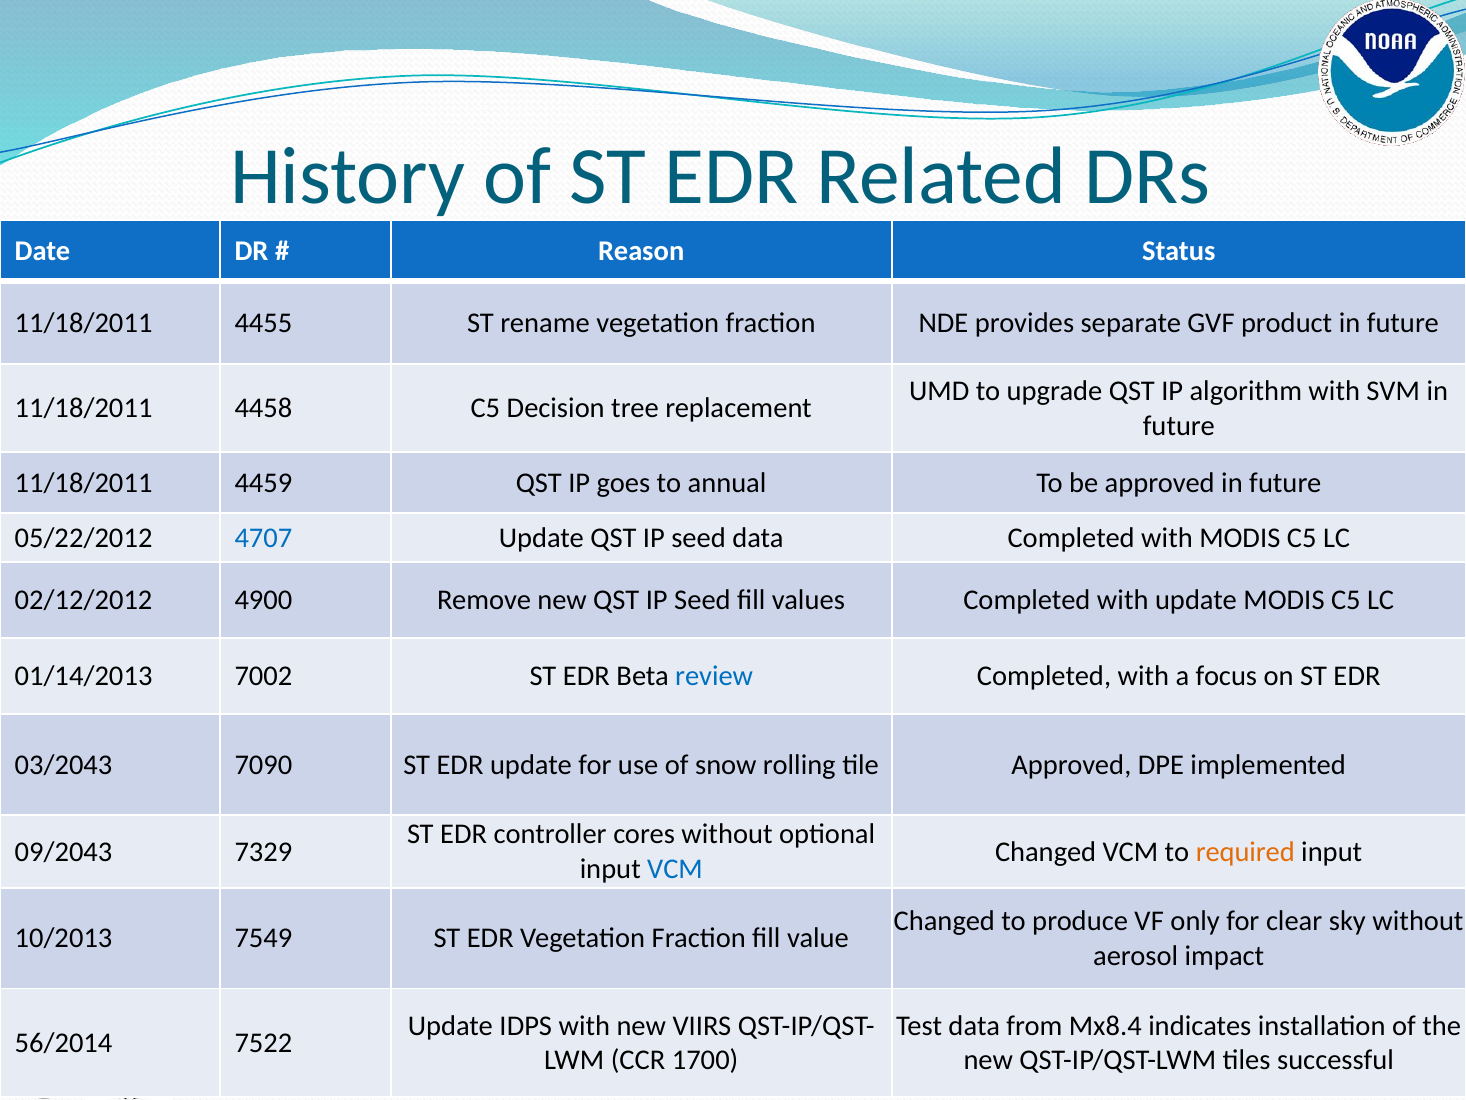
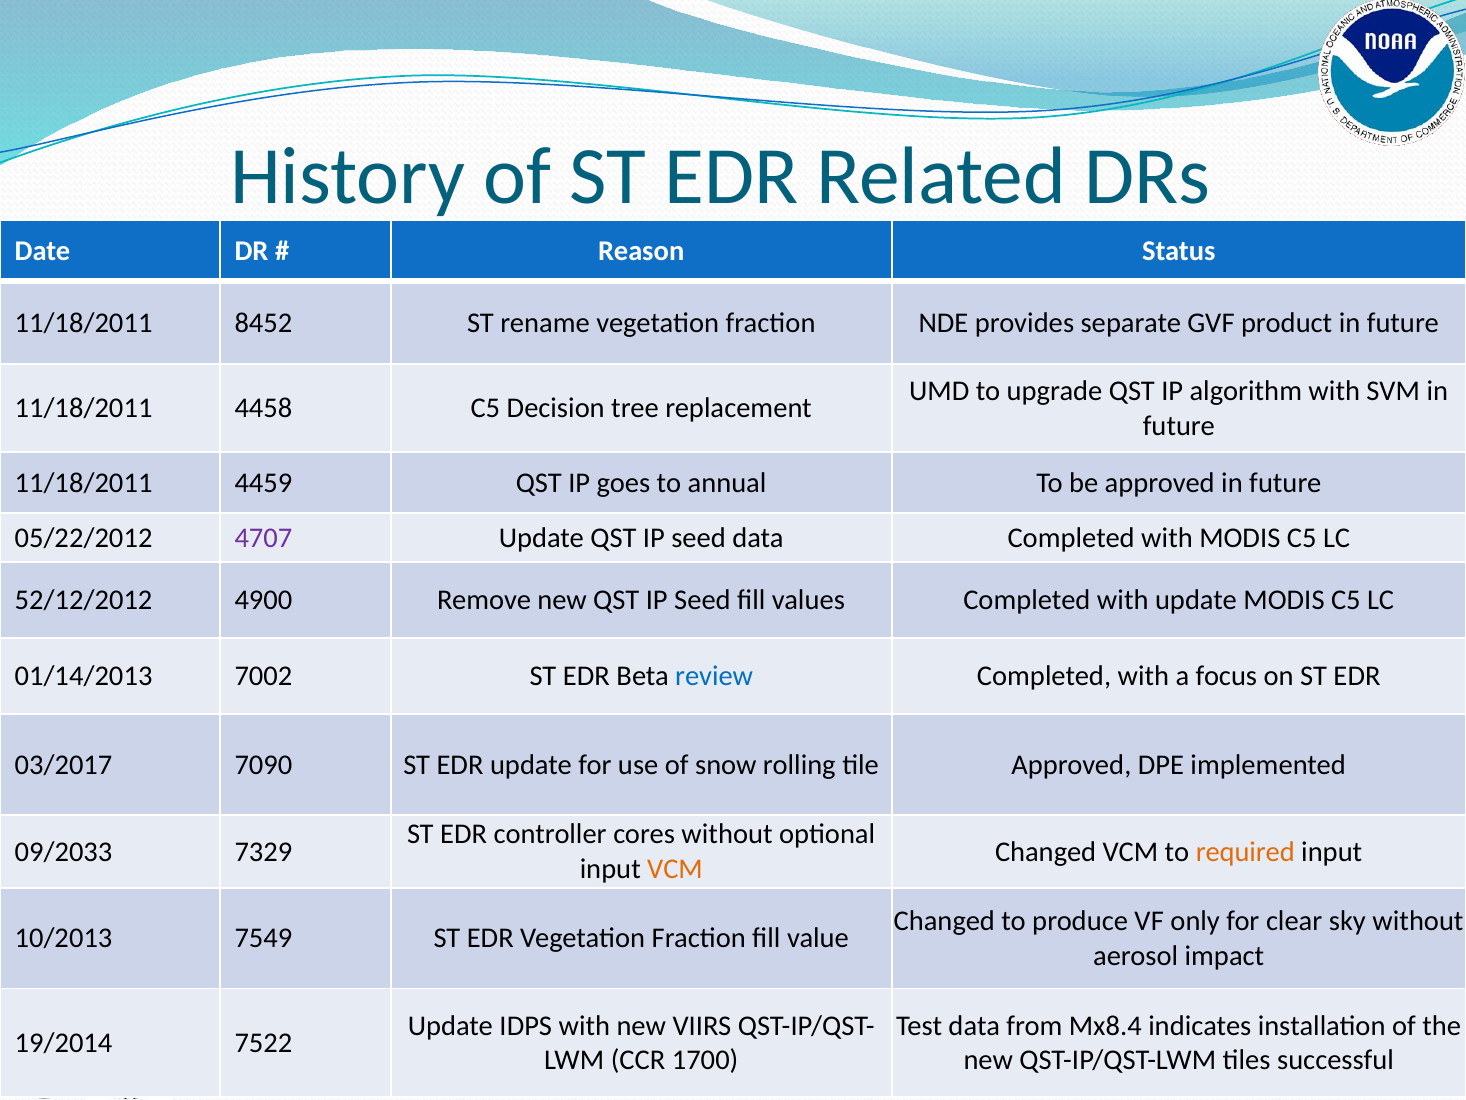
4455: 4455 -> 8452
4707 colour: blue -> purple
02/12/2012: 02/12/2012 -> 52/12/2012
03/2043: 03/2043 -> 03/2017
09/2043: 09/2043 -> 09/2033
VCM at (675, 869) colour: blue -> orange
56/2014: 56/2014 -> 19/2014
